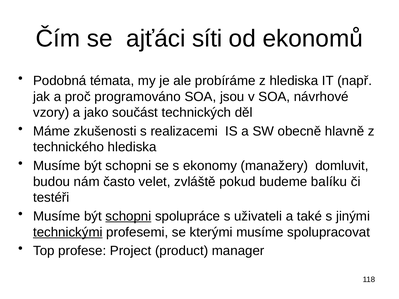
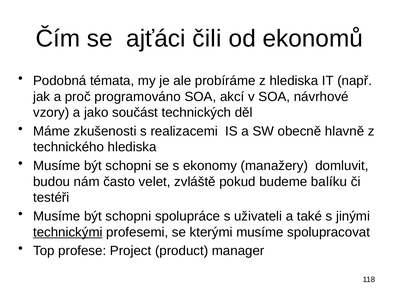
síti: síti -> čili
jsou: jsou -> akcí
schopni at (128, 216) underline: present -> none
